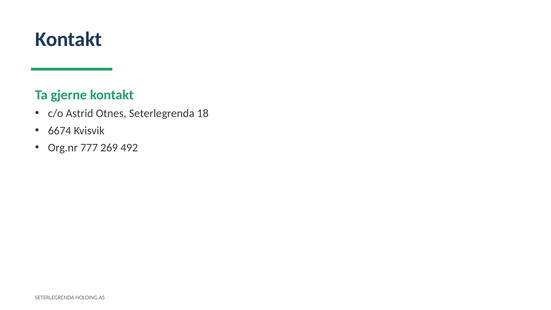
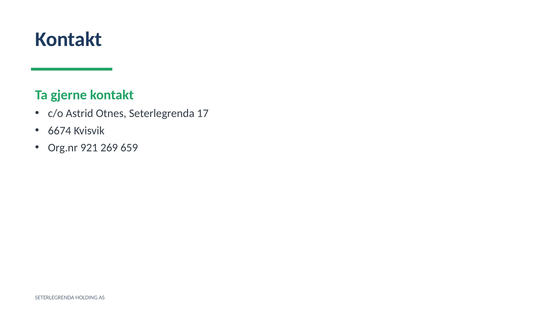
18: 18 -> 17
777: 777 -> 921
492: 492 -> 659
